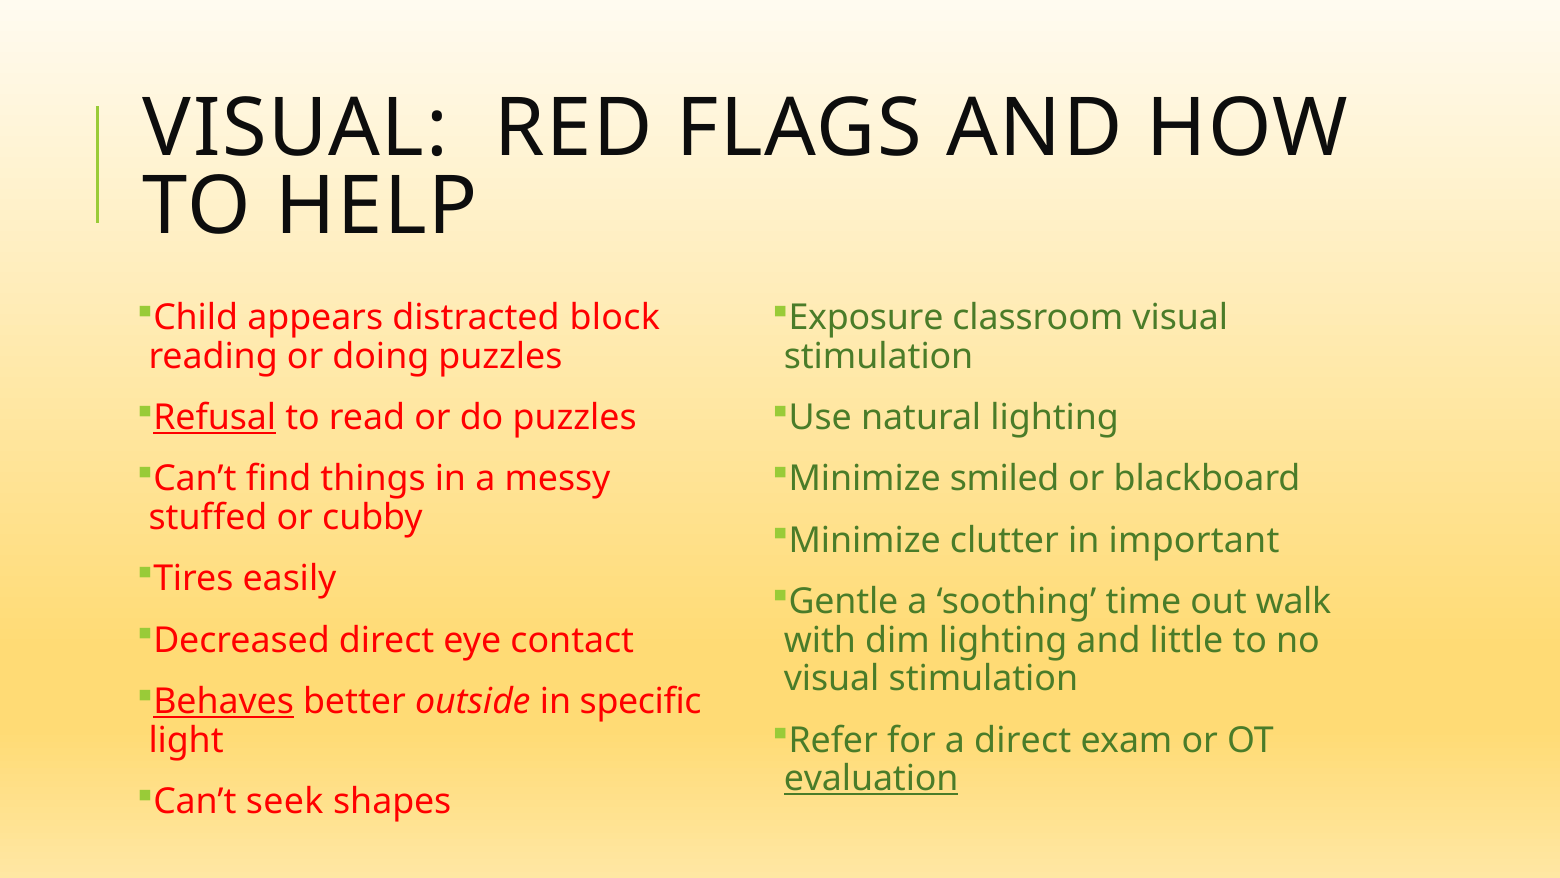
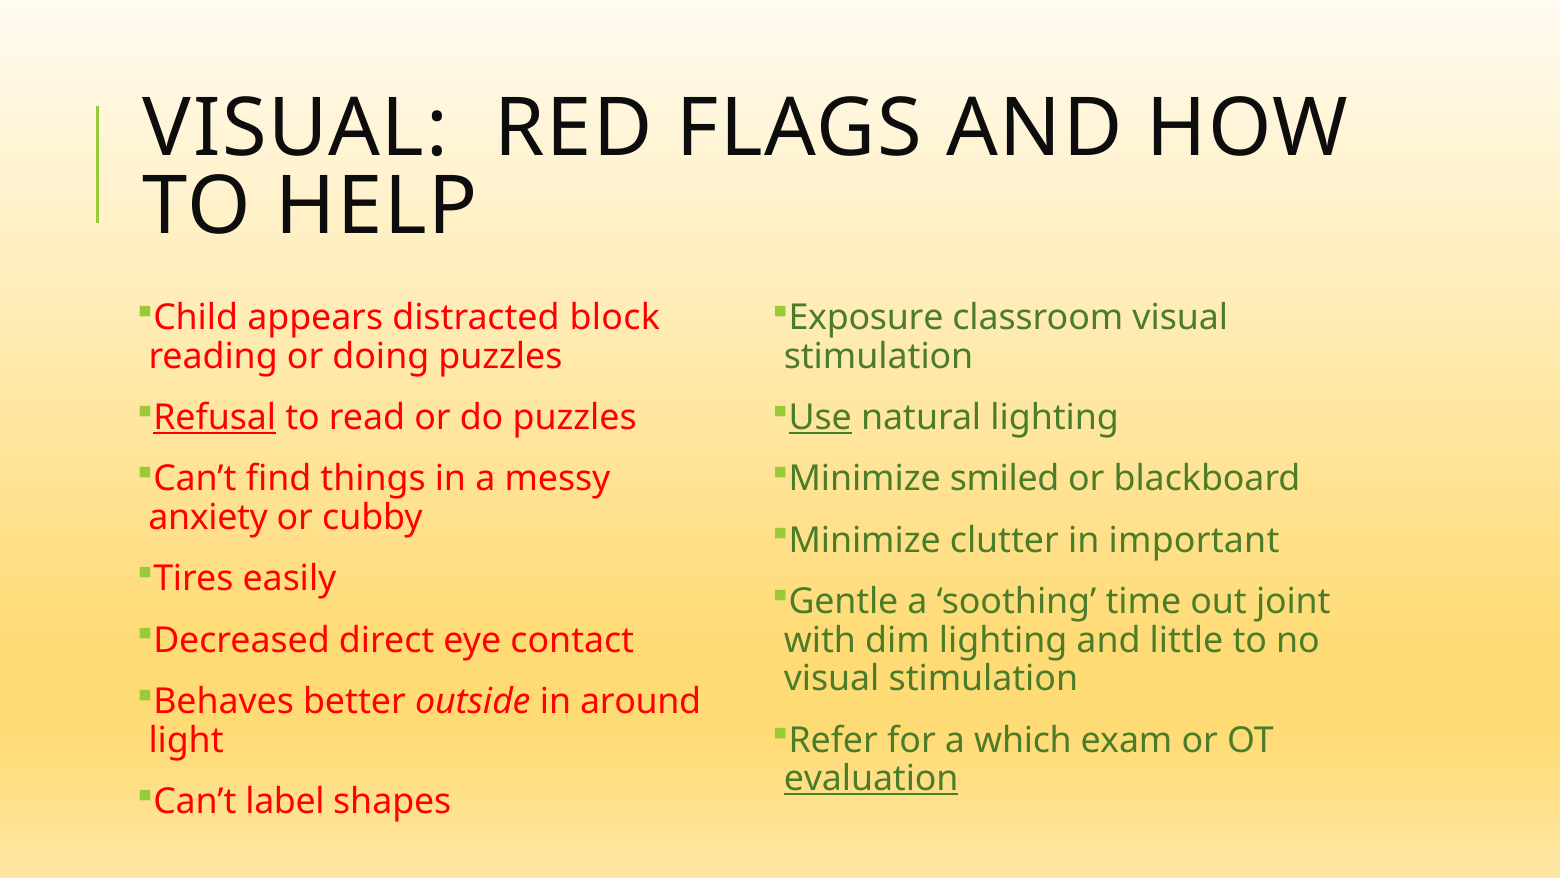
Use underline: none -> present
stuffed: stuffed -> anxiety
walk: walk -> joint
Behaves underline: present -> none
specific: specific -> around
a direct: direct -> which
seek: seek -> label
